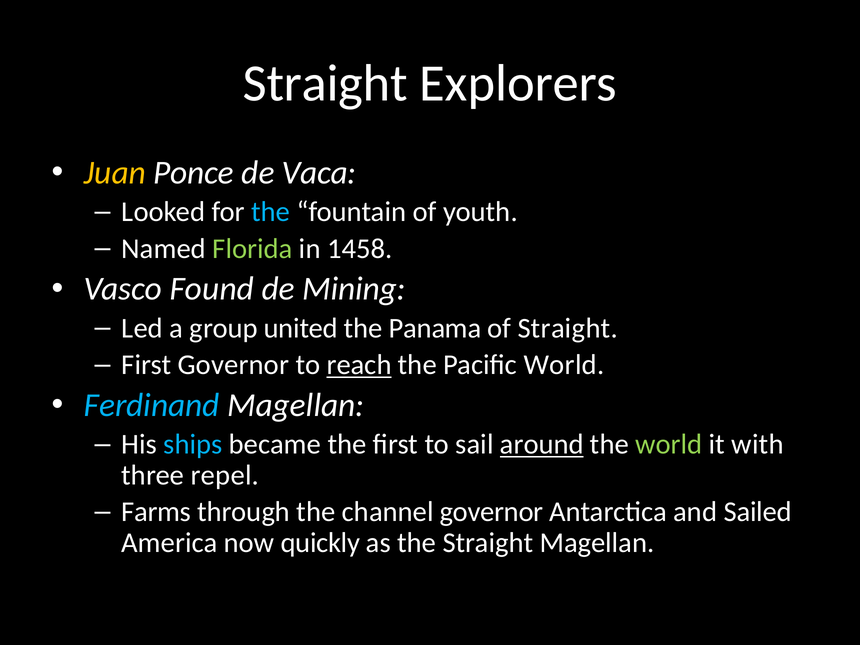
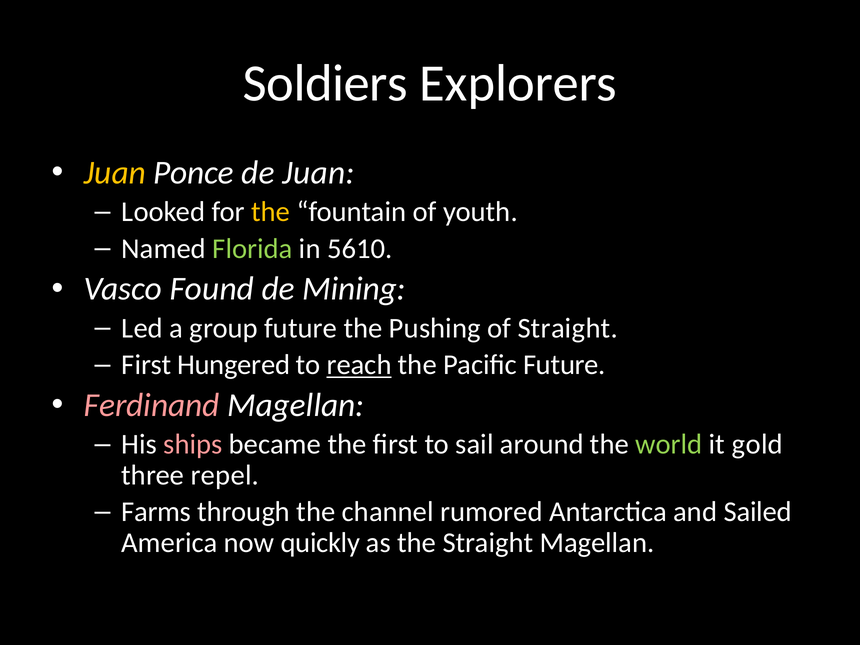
Straight at (325, 83): Straight -> Soldiers
de Vaca: Vaca -> Juan
the at (271, 212) colour: light blue -> yellow
1458: 1458 -> 5610
group united: united -> future
Panama: Panama -> Pushing
First Governor: Governor -> Hungered
Pacific World: World -> Future
Ferdinand colour: light blue -> pink
ships colour: light blue -> pink
around underline: present -> none
with: with -> gold
channel governor: governor -> rumored
